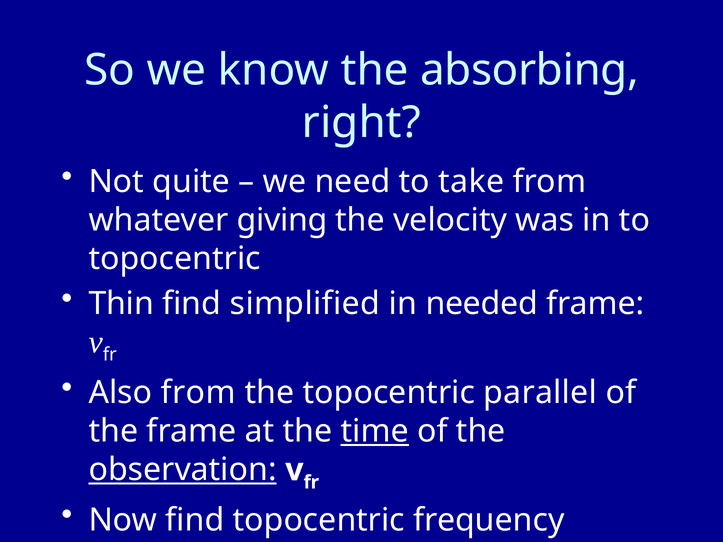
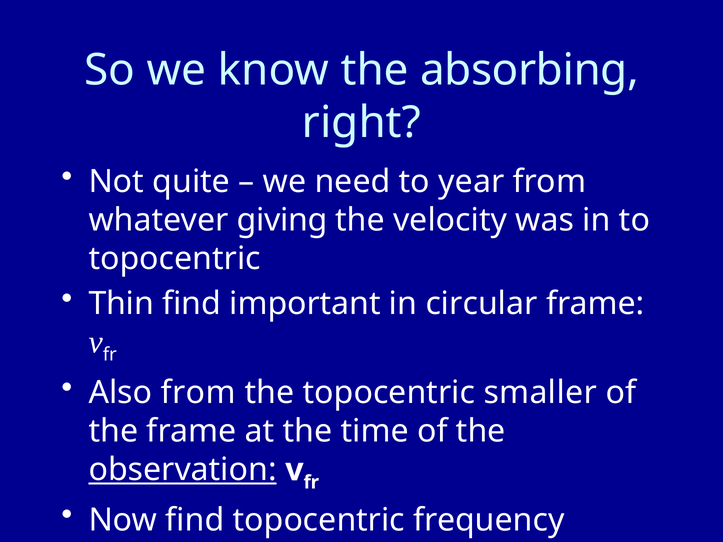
take: take -> year
simplified: simplified -> important
needed: needed -> circular
parallel: parallel -> smaller
time underline: present -> none
